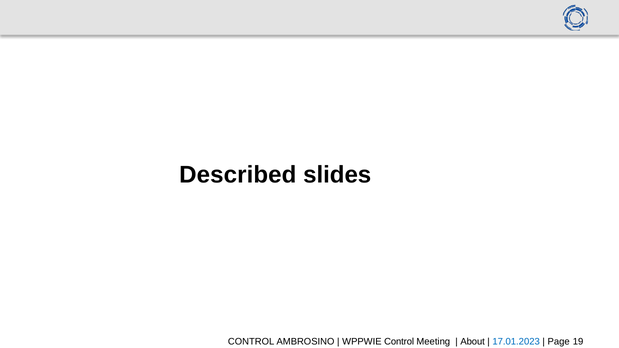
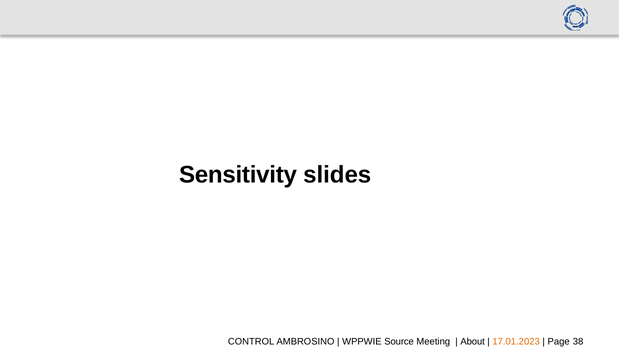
Described: Described -> Sensitivity
WPPWIE Control: Control -> Source
17.01.2023 colour: blue -> orange
19: 19 -> 38
